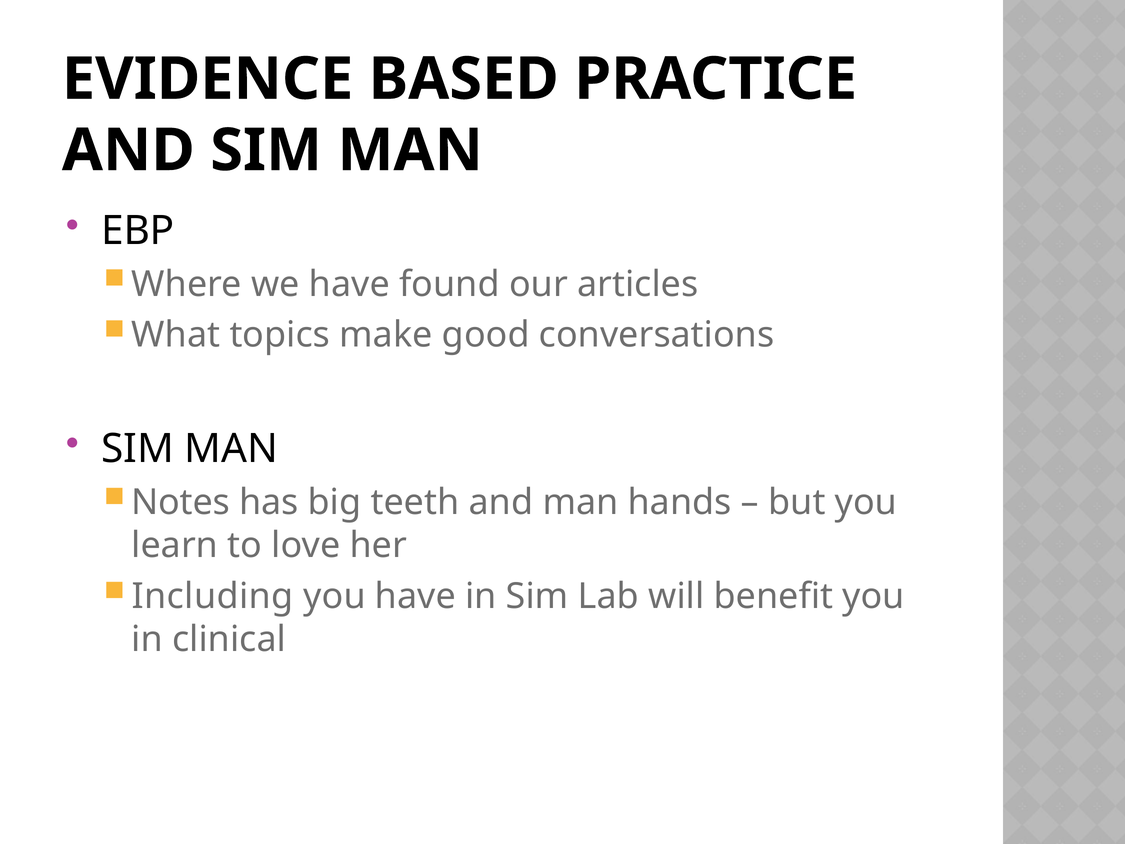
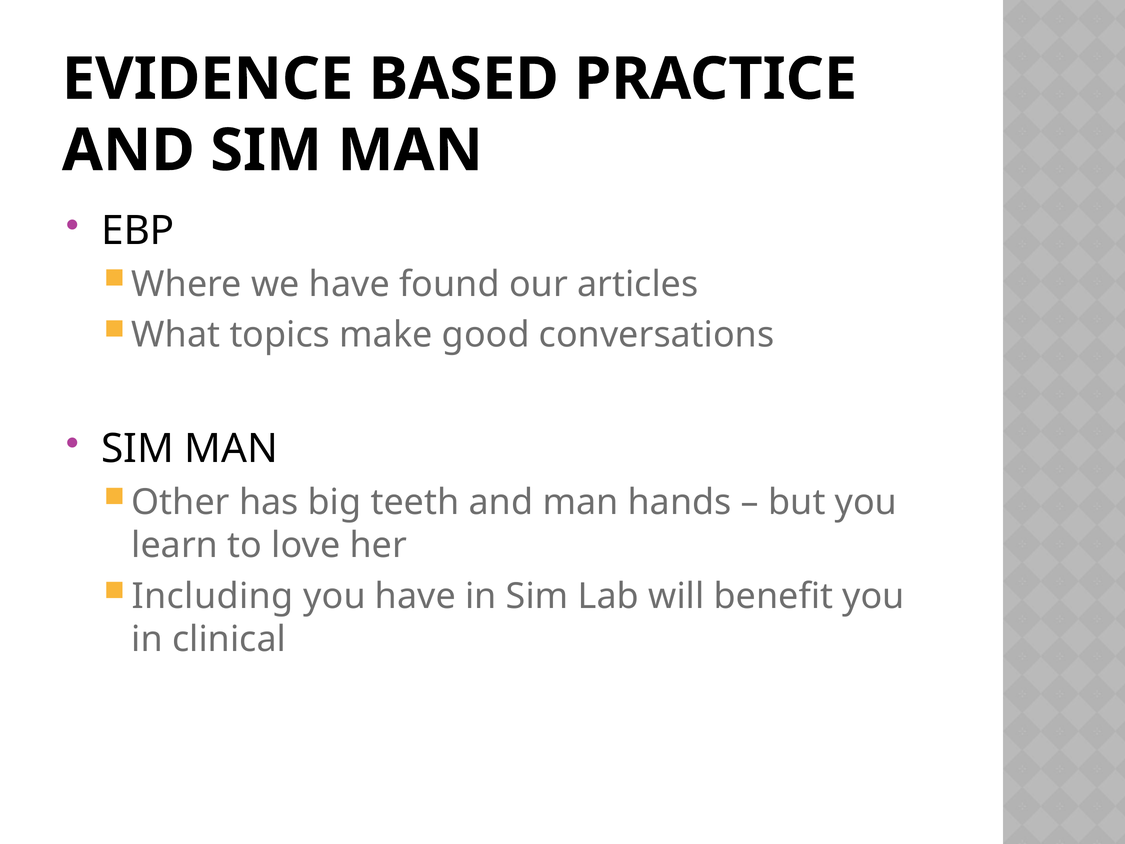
Notes: Notes -> Other
